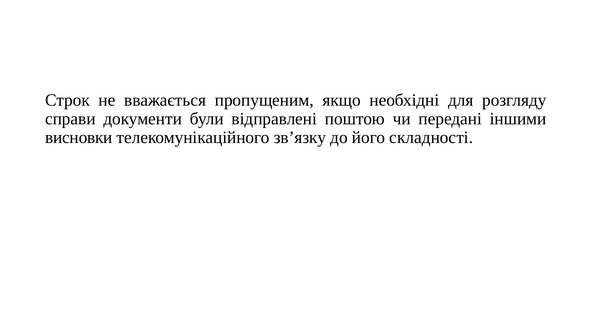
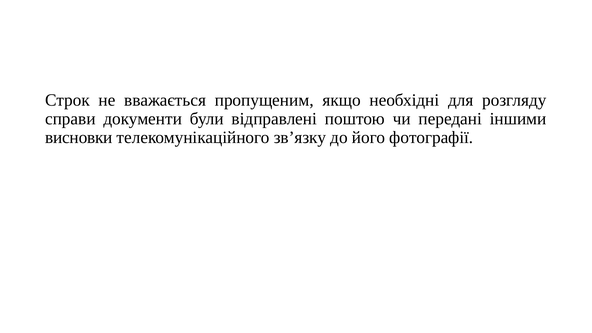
складності: складності -> фотографії
